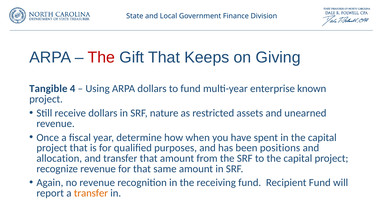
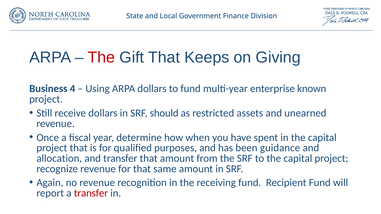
Tangible: Tangible -> Business
nature: nature -> should
positions: positions -> guidance
transfer at (91, 193) colour: orange -> red
